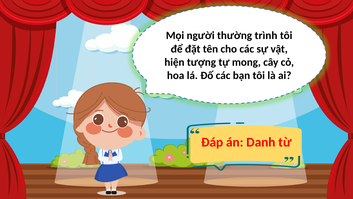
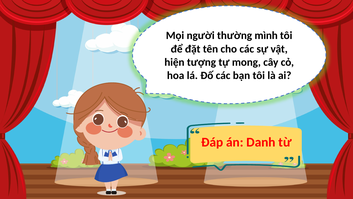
trình: trình -> mình
